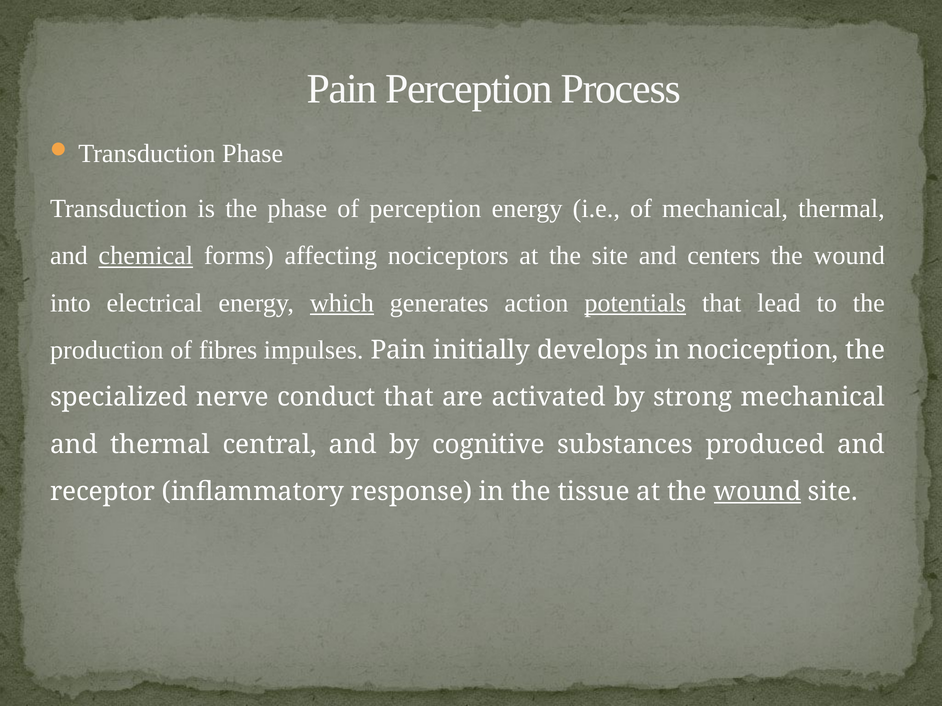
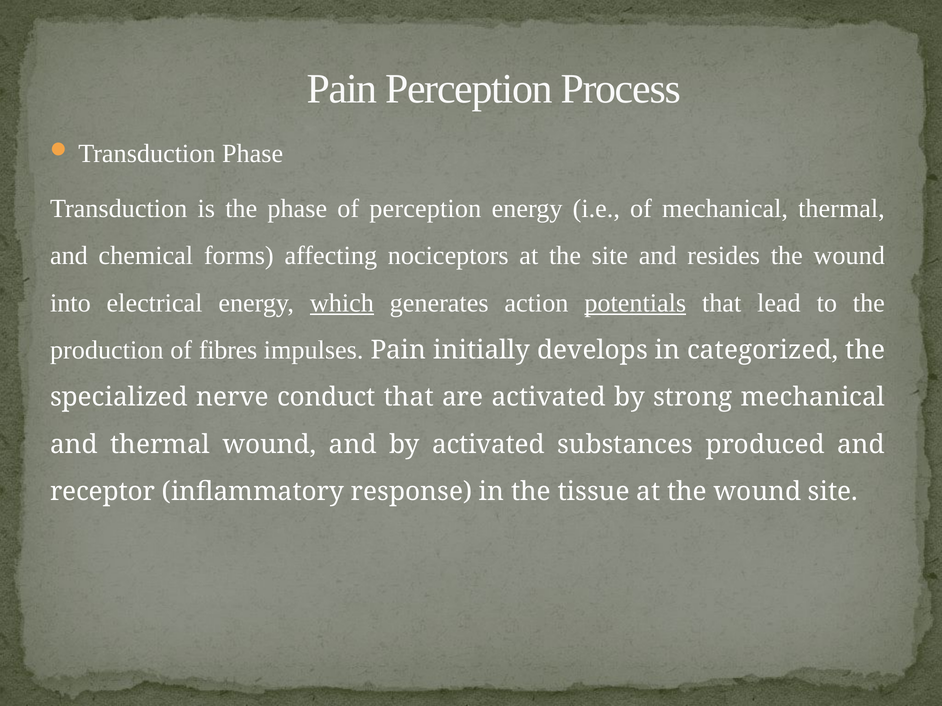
chemical underline: present -> none
centers: centers -> resides
nociception: nociception -> categorized
thermal central: central -> wound
by cognitive: cognitive -> activated
wound at (757, 492) underline: present -> none
